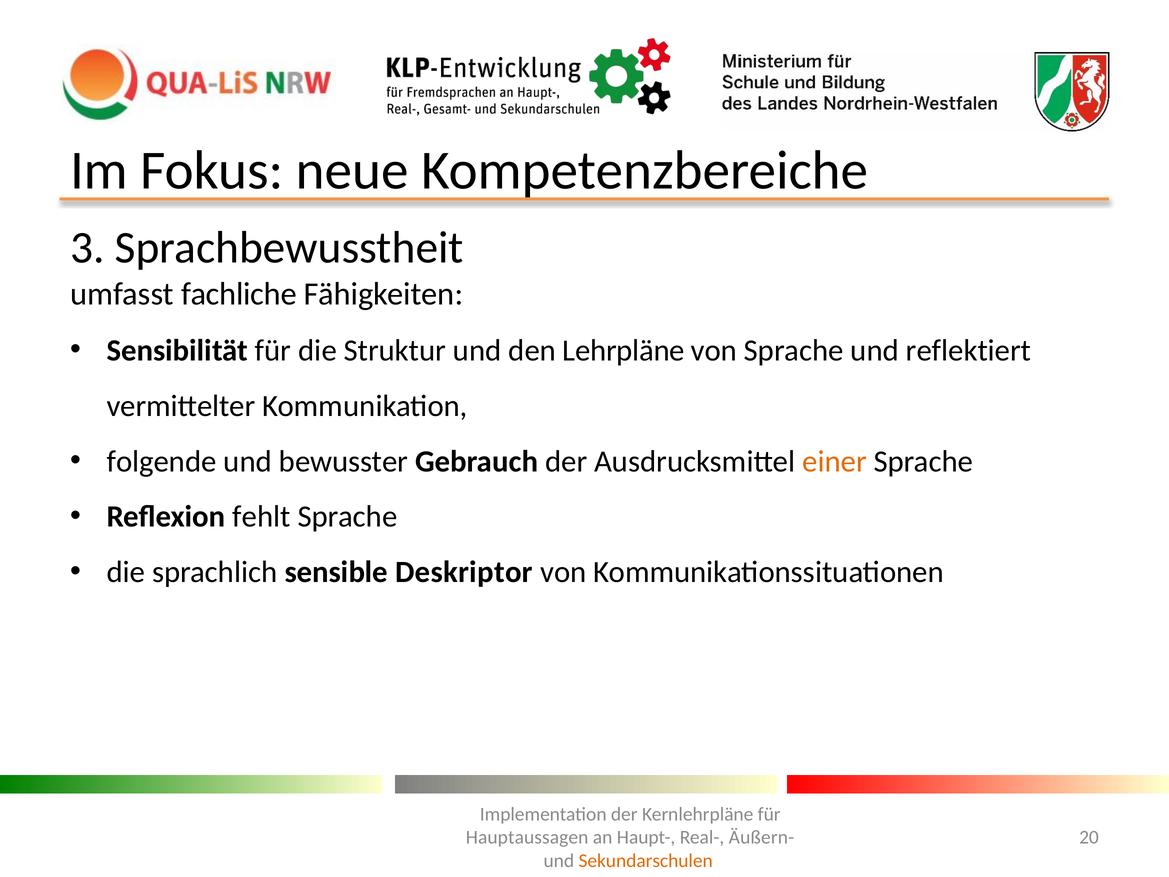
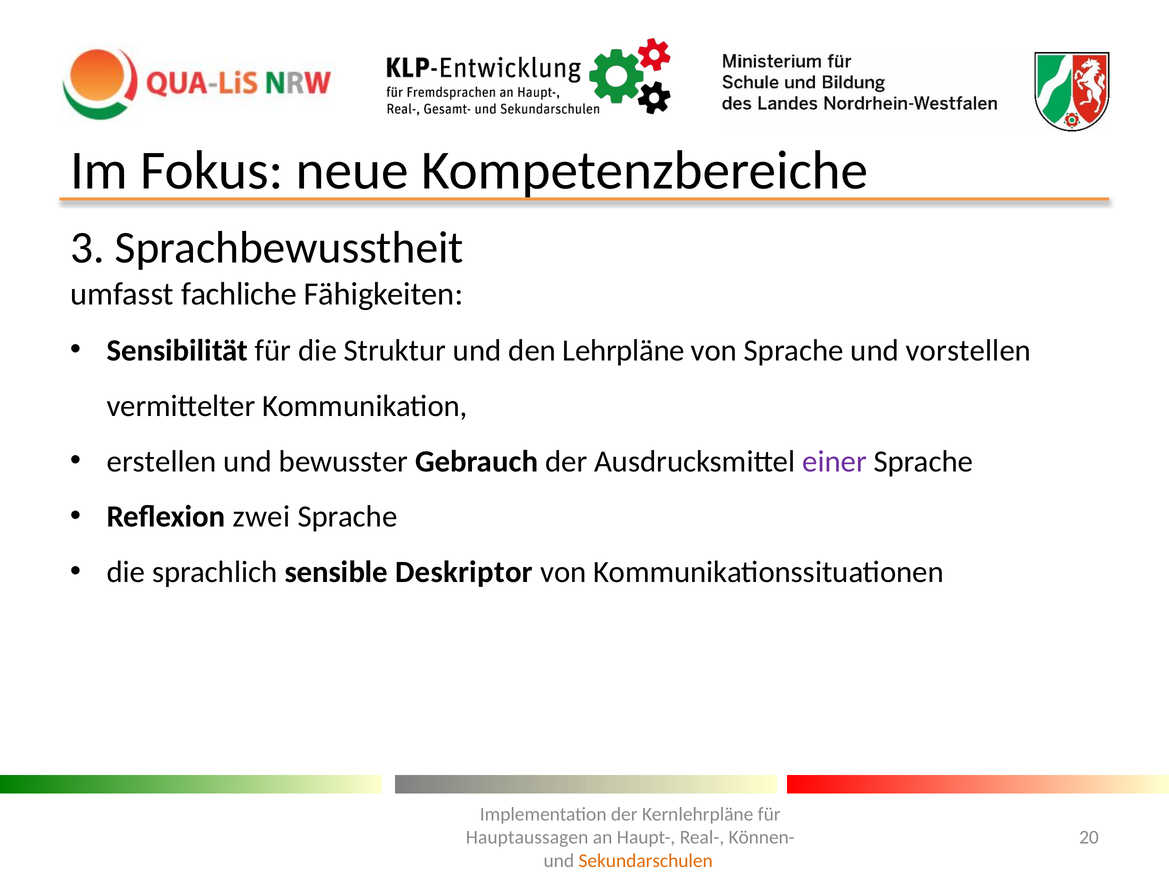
reflektiert: reflektiert -> vorstellen
folgende: folgende -> erstellen
einer colour: orange -> purple
fehlt: fehlt -> zwei
Äußern-: Äußern- -> Können-
